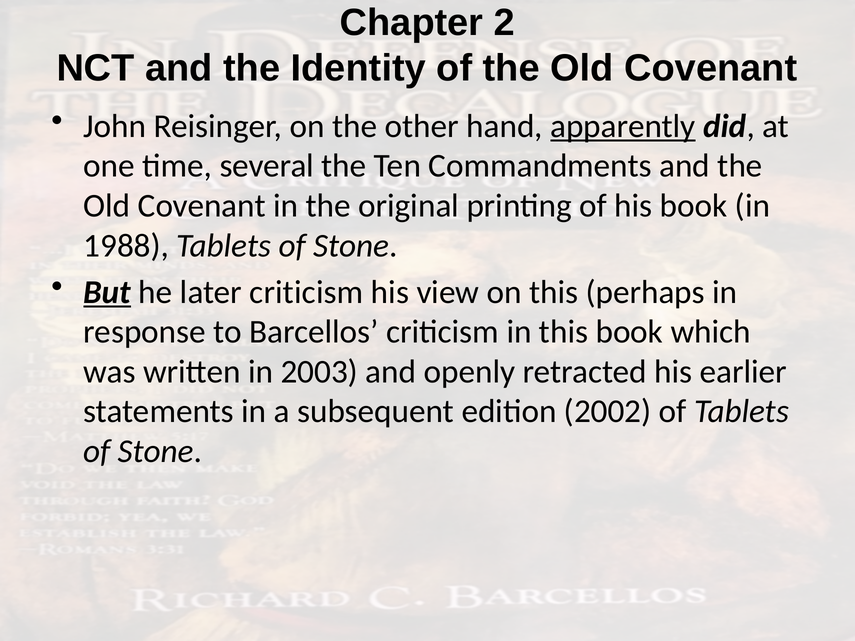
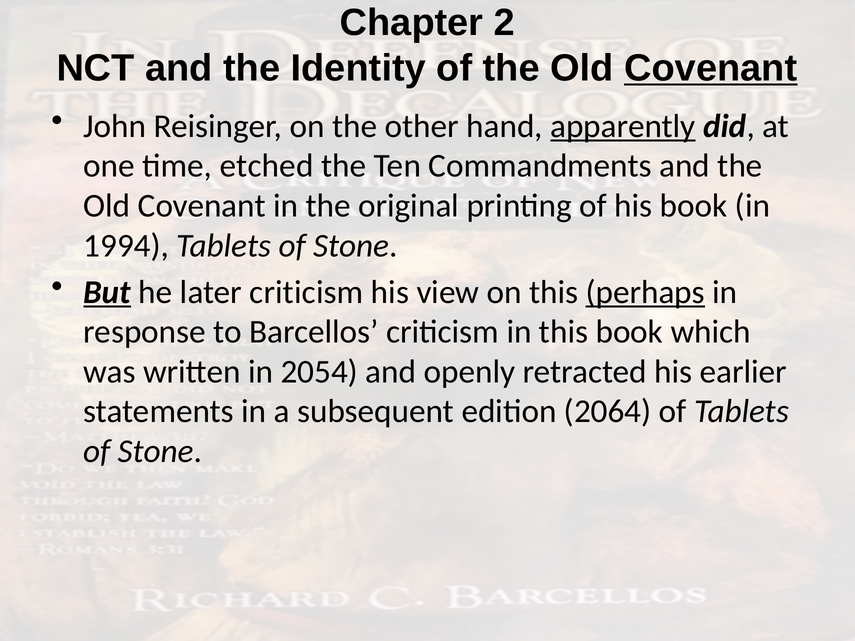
Covenant at (711, 68) underline: none -> present
several: several -> etched
1988: 1988 -> 1994
perhaps underline: none -> present
2003: 2003 -> 2054
2002: 2002 -> 2064
